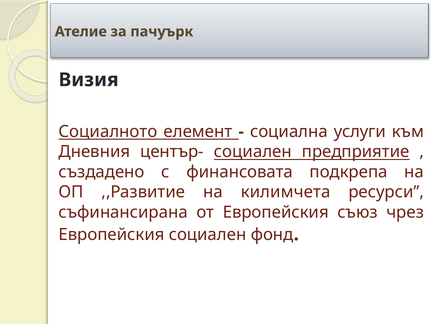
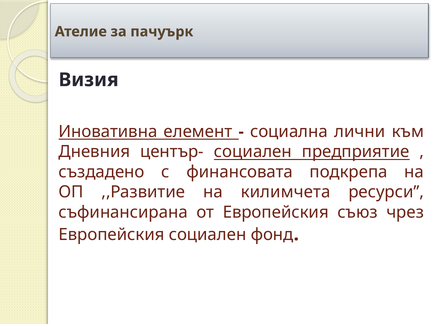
Социалното: Социалното -> Иновативна
услуги: услуги -> лични
